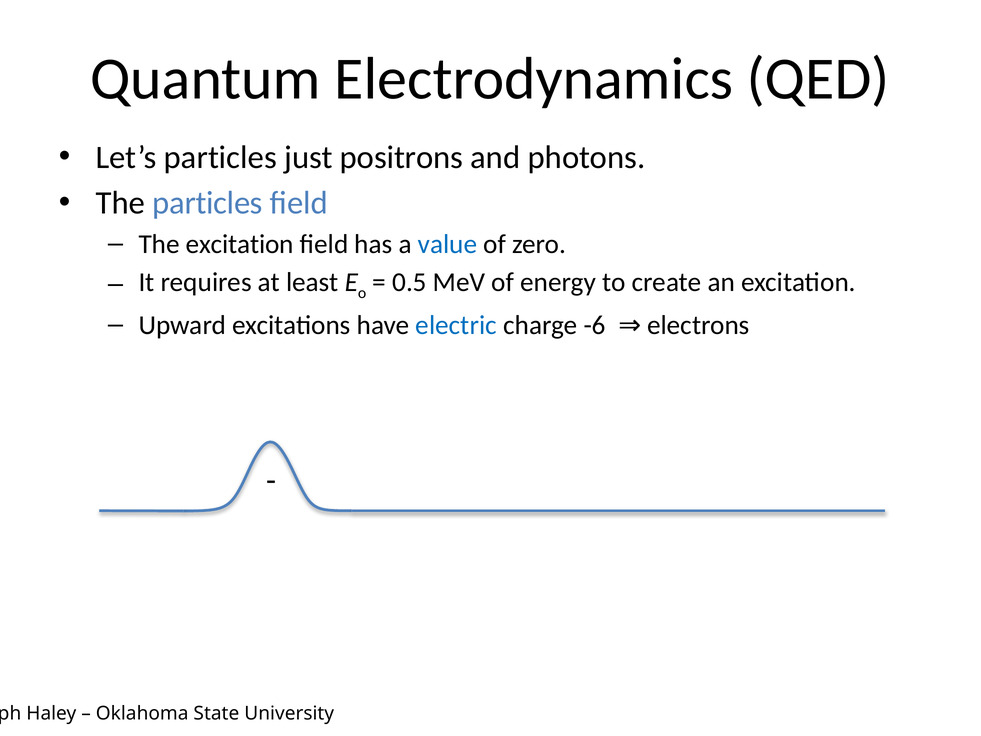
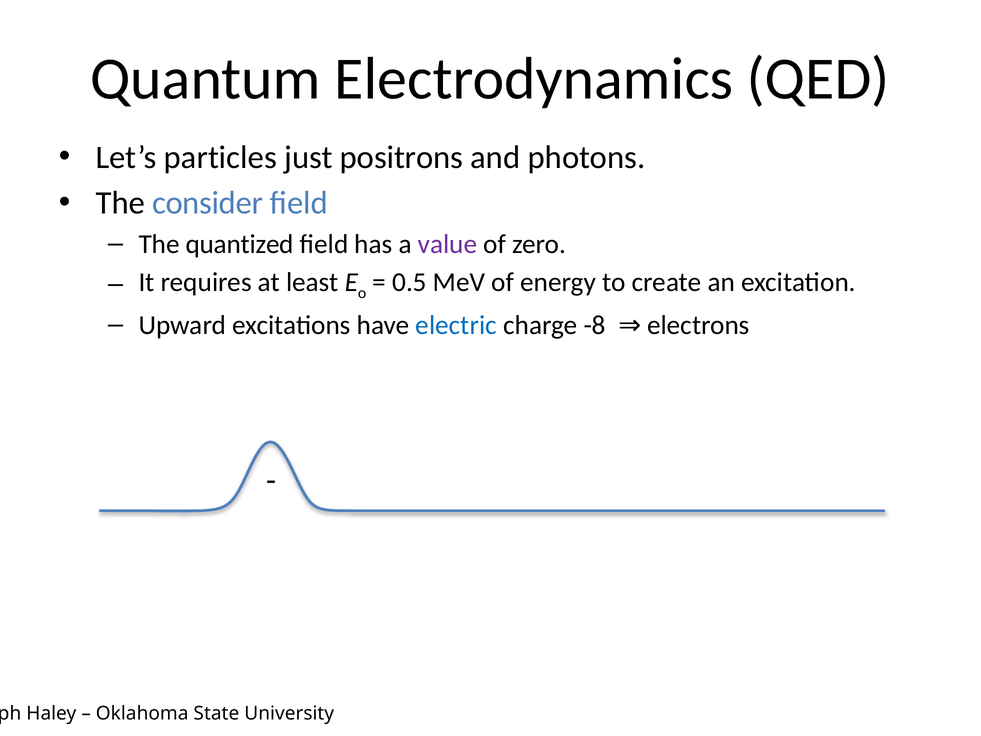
The particles: particles -> consider
The excitation: excitation -> quantized
value colour: blue -> purple
-6: -6 -> -8
